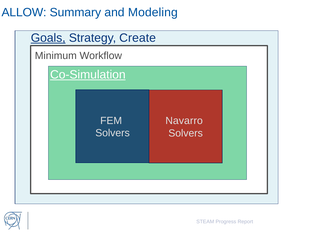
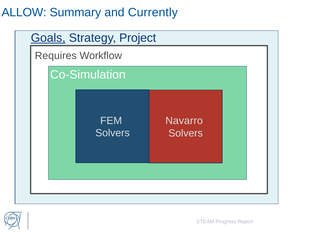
Modeling: Modeling -> Currently
Create: Create -> Project
Minimum: Minimum -> Requires
Co-Simulation underline: present -> none
